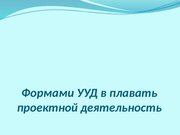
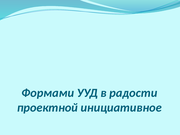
плавать: плавать -> радости
деятельность: деятельность -> инициативное
